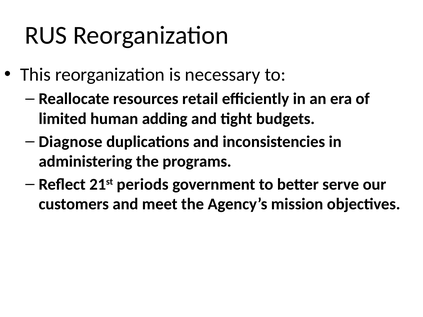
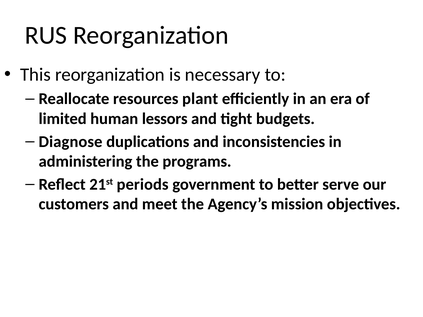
retail: retail -> plant
adding: adding -> lessors
